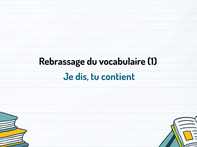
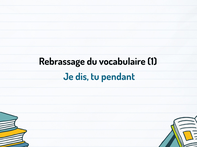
contient: contient -> pendant
